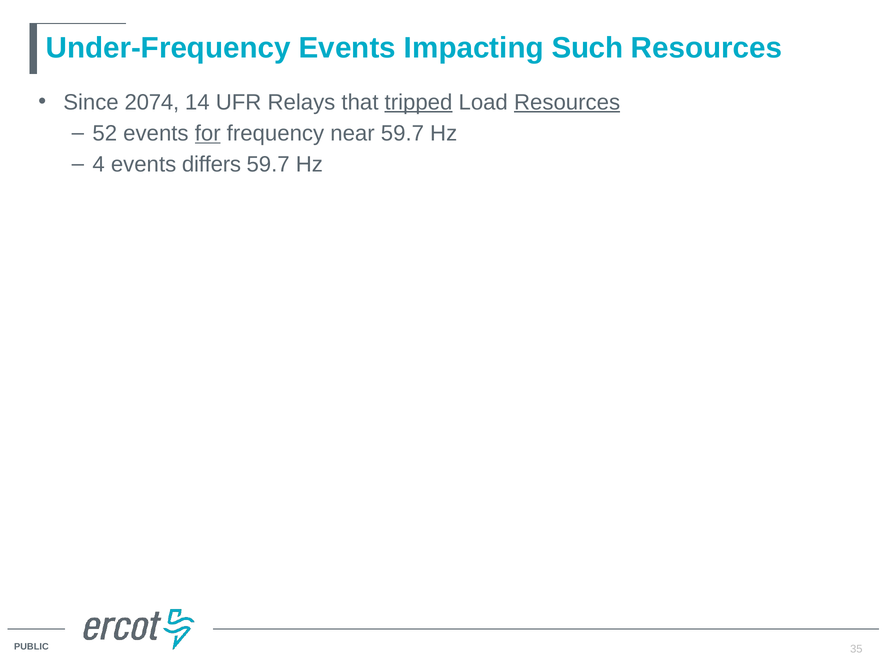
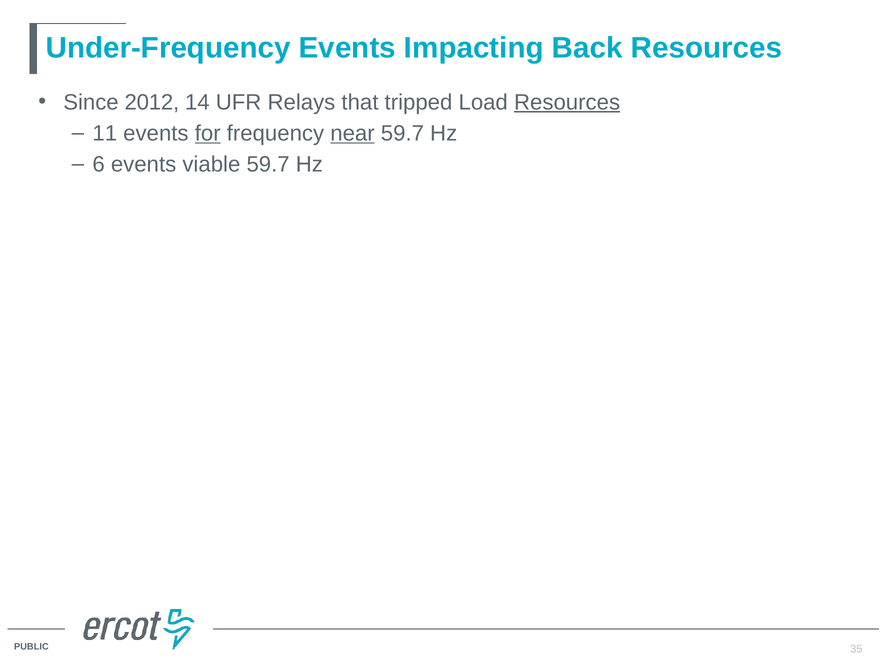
Such: Such -> Back
2074: 2074 -> 2012
tripped underline: present -> none
52: 52 -> 11
near underline: none -> present
4: 4 -> 6
differs: differs -> viable
